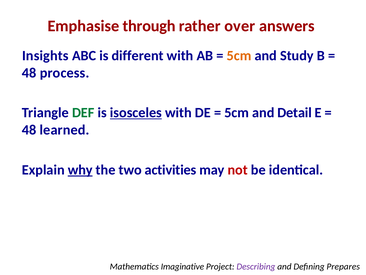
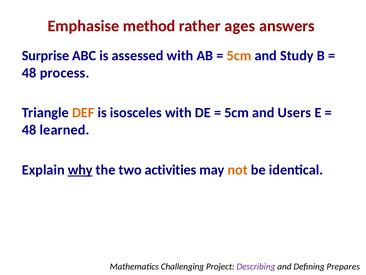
through: through -> method
over: over -> ages
Insights: Insights -> Surprise
different: different -> assessed
DEF colour: green -> orange
isosceles underline: present -> none
Detail: Detail -> Users
not colour: red -> orange
Imaginative: Imaginative -> Challenging
